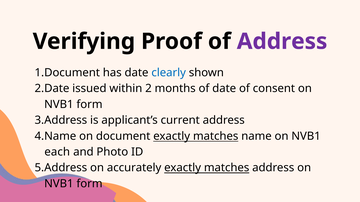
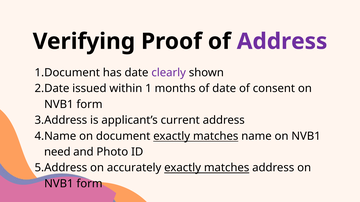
clearly colour: blue -> purple
2: 2 -> 1
each: each -> need
